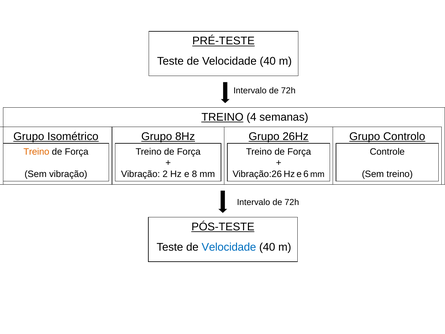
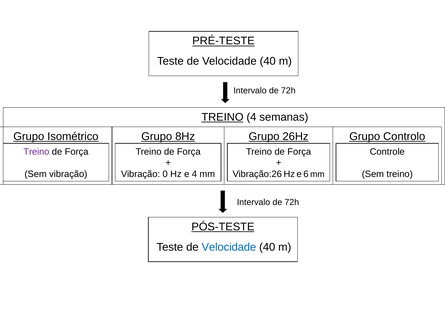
Treino at (36, 152) colour: orange -> purple
2: 2 -> 0
e 8: 8 -> 4
